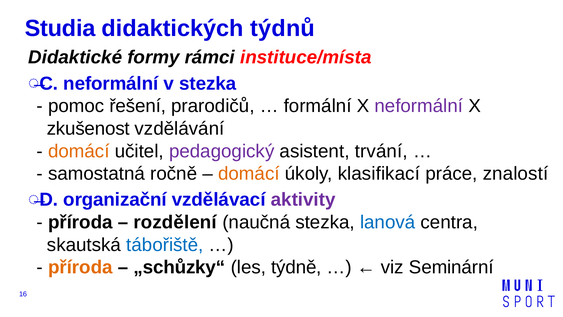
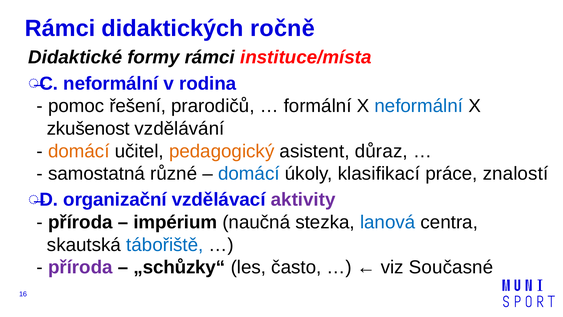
Studia at (60, 28): Studia -> Rámci
týdnů: týdnů -> ročně
v stezka: stezka -> rodina
neformální at (419, 106) colour: purple -> blue
pedagogický colour: purple -> orange
trvání: trvání -> důraz
ročně: ročně -> různé
domácí at (249, 174) colour: orange -> blue
rozdělení: rozdělení -> impérium
příroda at (80, 267) colour: orange -> purple
týdně: týdně -> často
Seminární: Seminární -> Současné
